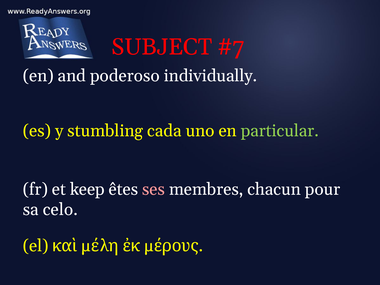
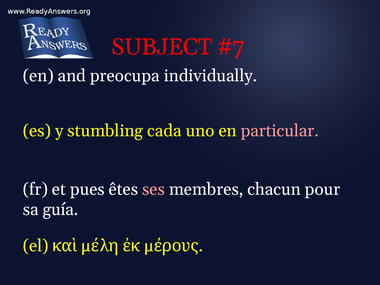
poderoso: poderoso -> preocupa
particular colour: light green -> pink
keep: keep -> pues
celo: celo -> guía
